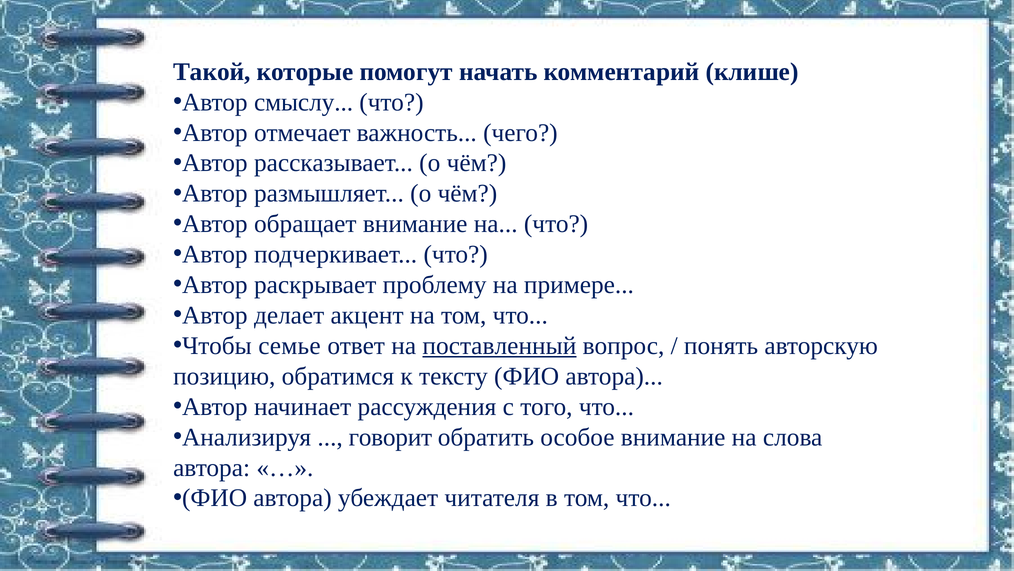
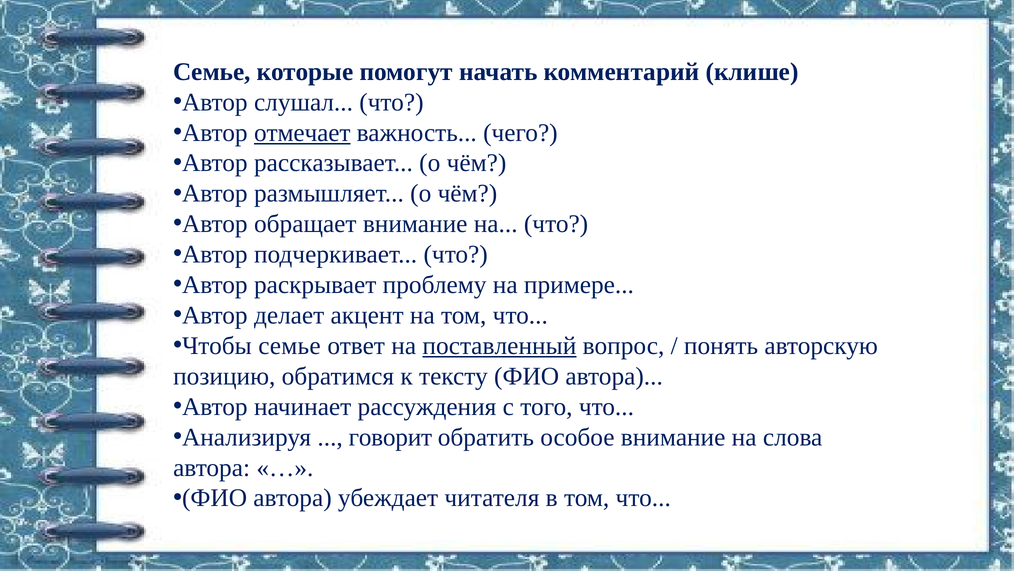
Такой at (212, 72): Такой -> Семье
смыслу: смыслу -> слушал
отмечает underline: none -> present
